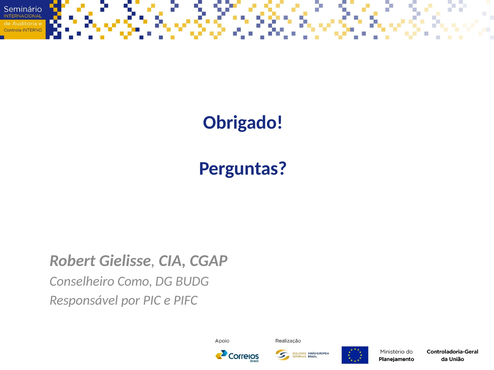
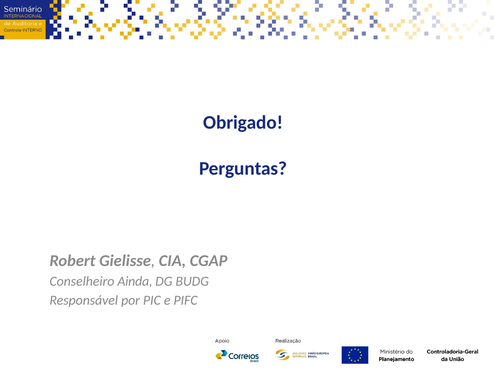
Como: Como -> Ainda
